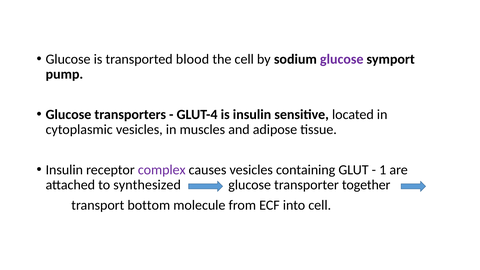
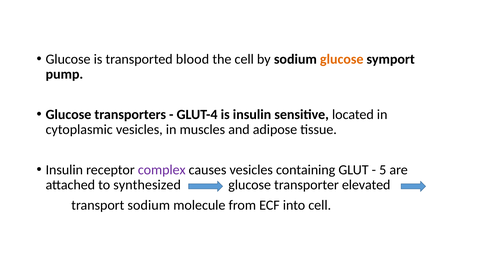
glucose at (342, 59) colour: purple -> orange
1: 1 -> 5
together: together -> elevated
transport bottom: bottom -> sodium
